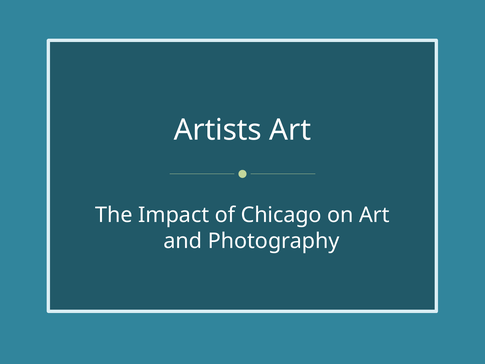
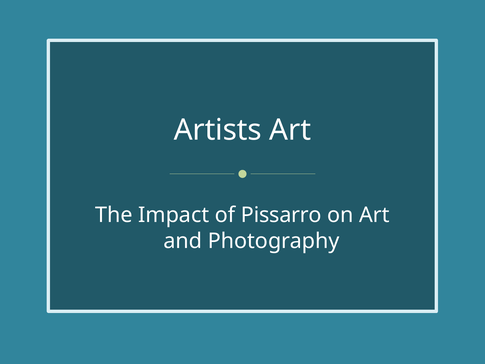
Chicago: Chicago -> Pissarro
